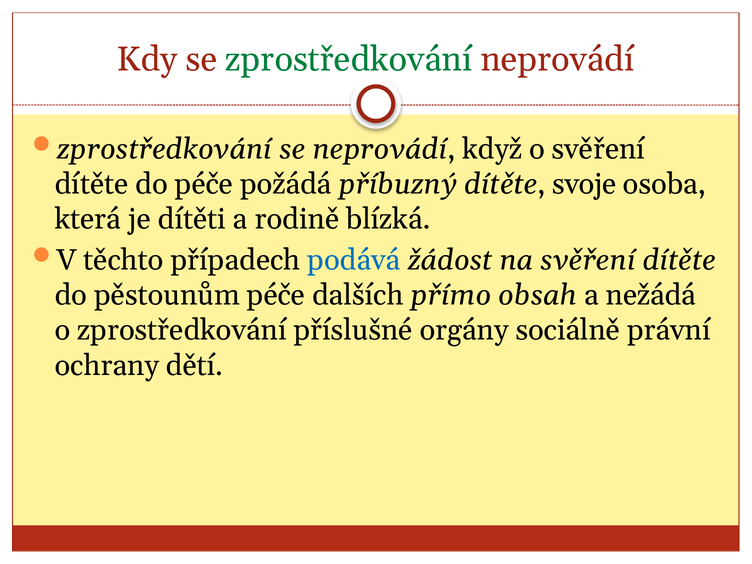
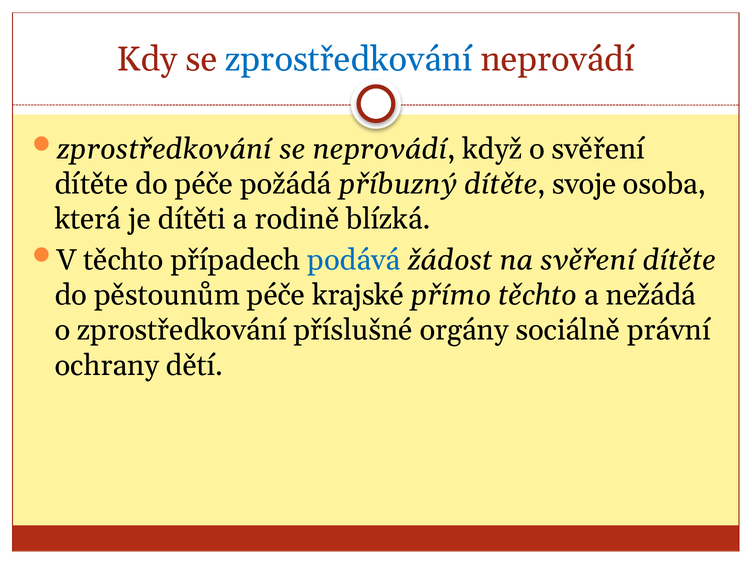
zprostředkování at (349, 59) colour: green -> blue
dalších: dalších -> krajské
přímo obsah: obsah -> těchto
